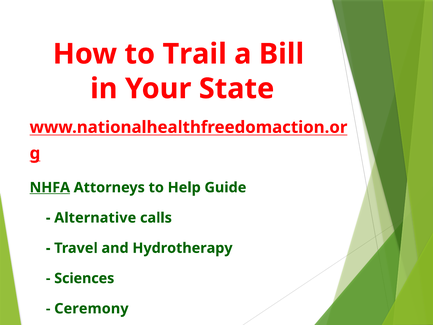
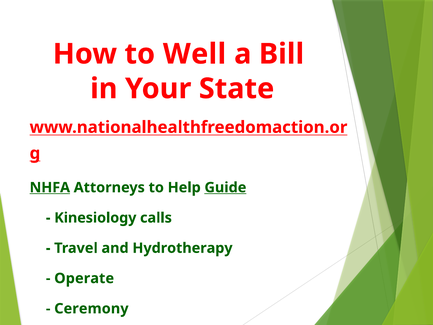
Trail: Trail -> Well
Guide underline: none -> present
Alternative: Alternative -> Kinesiology
Sciences: Sciences -> Operate
